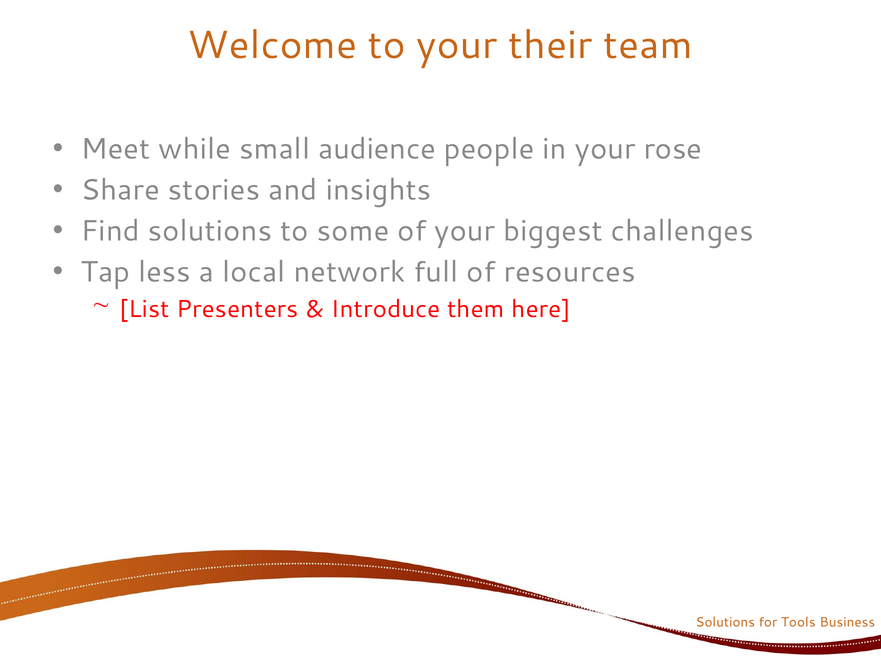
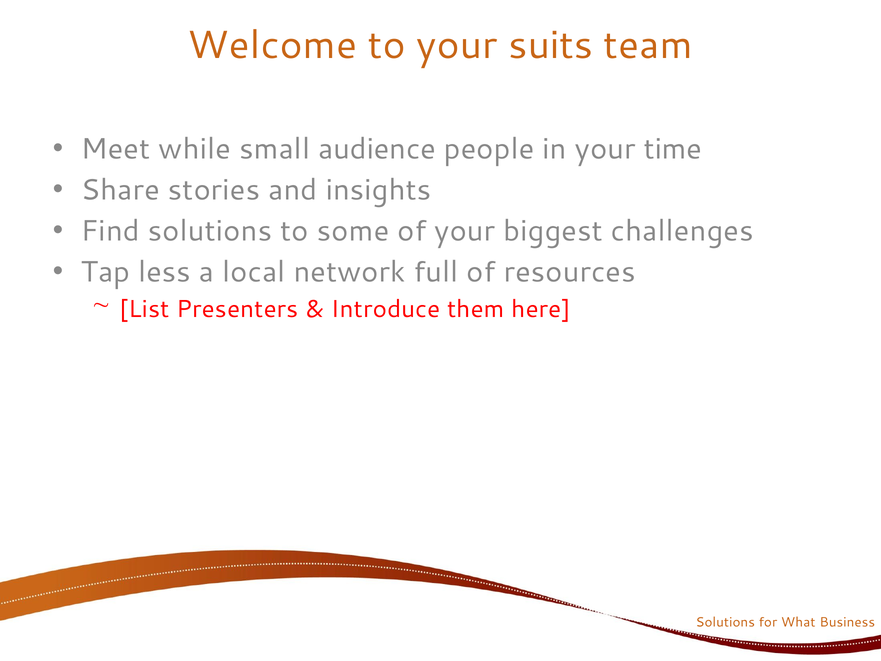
their: their -> suits
rose: rose -> time
Tools: Tools -> What
